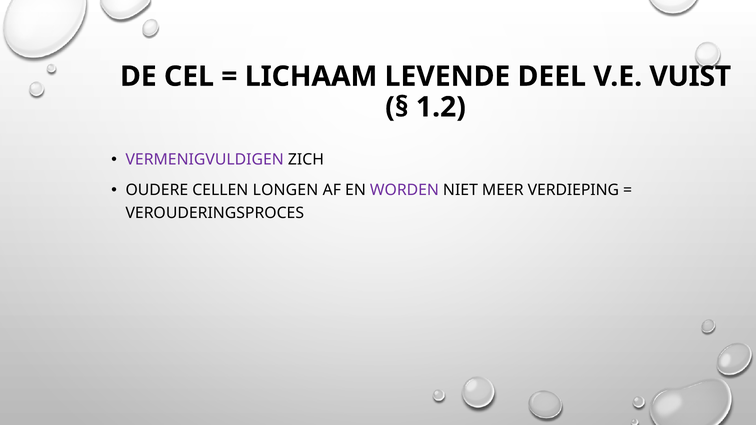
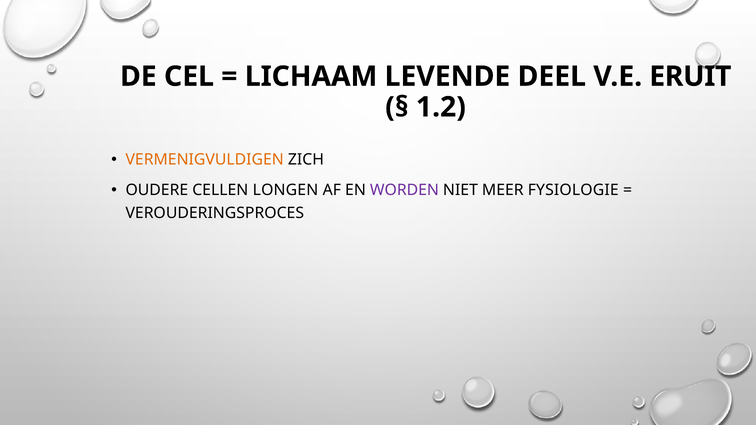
VUIST: VUIST -> ERUIT
VERMENIGVULDIGEN colour: purple -> orange
VERDIEPING: VERDIEPING -> FYSIOLOGIE
